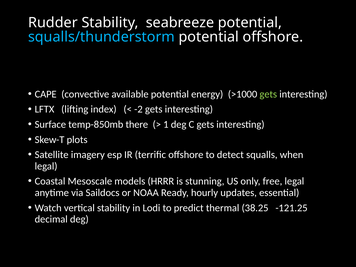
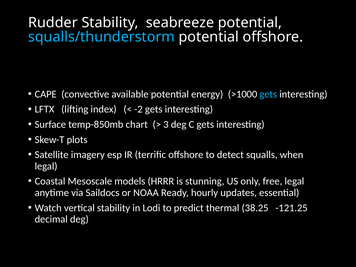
gets at (268, 94) colour: light green -> light blue
there: there -> chart
1: 1 -> 3
